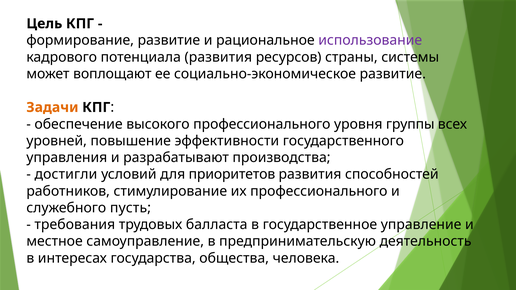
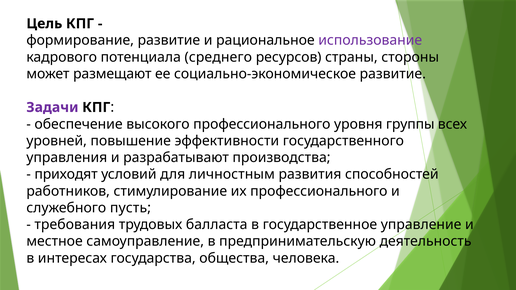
потенциала развития: развития -> среднего
системы: системы -> стороны
воплощают: воплощают -> размещают
Задачи colour: orange -> purple
достигли: достигли -> приходят
приоритетов: приоритетов -> личностным
